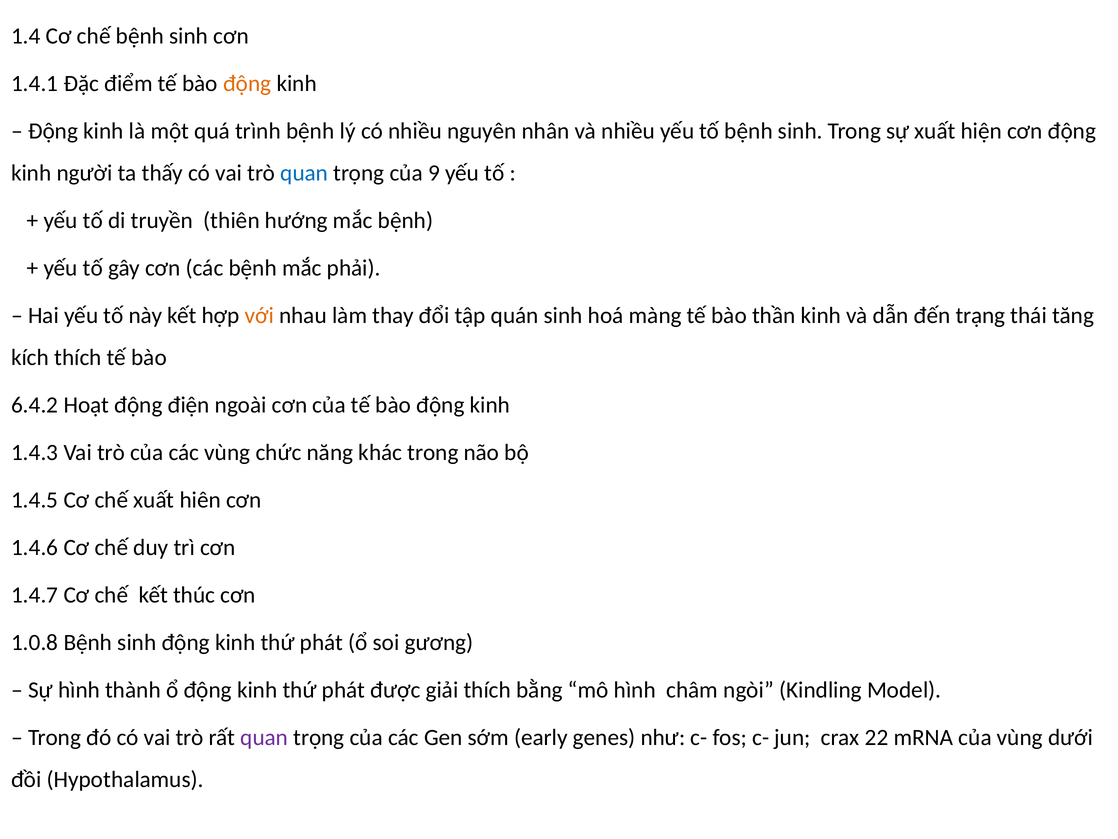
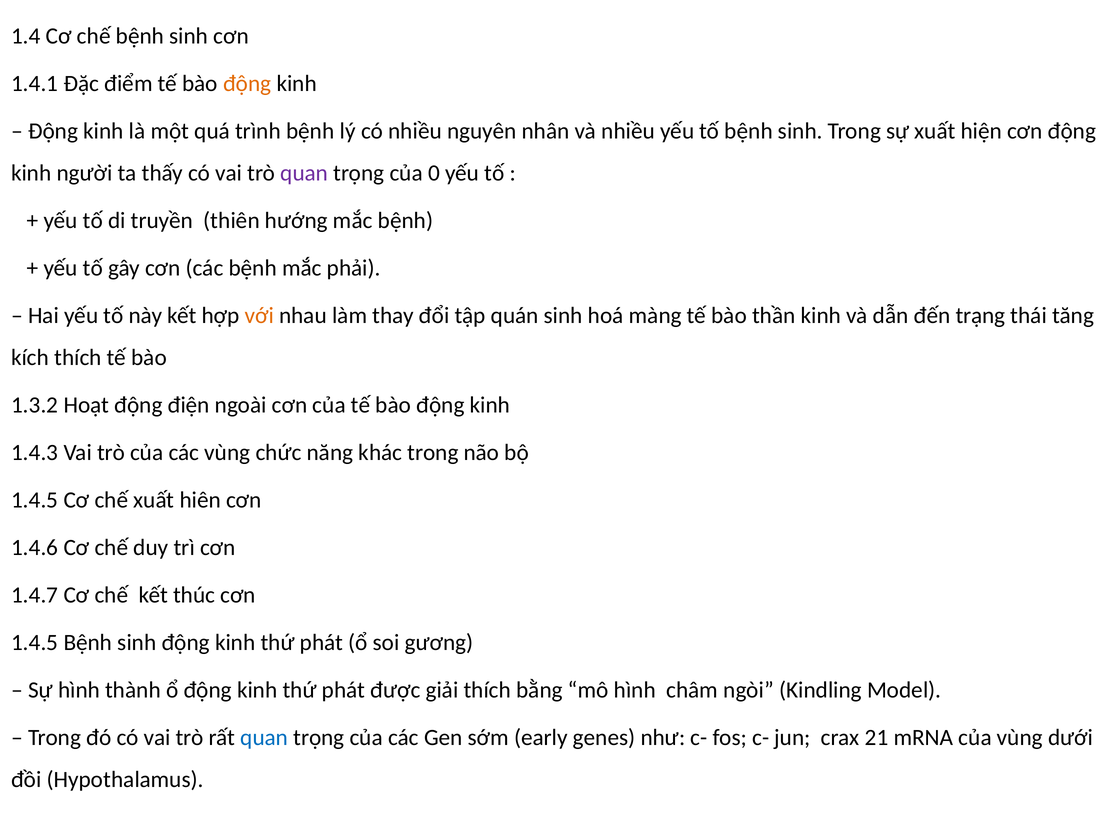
quan at (304, 173) colour: blue -> purple
9: 9 -> 0
6.4.2: 6.4.2 -> 1.3.2
1.0.8 at (35, 642): 1.0.8 -> 1.4.5
quan at (264, 737) colour: purple -> blue
22: 22 -> 21
